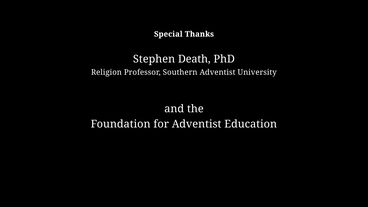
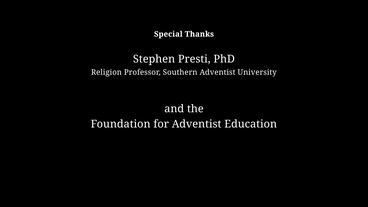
Death: Death -> Presti
